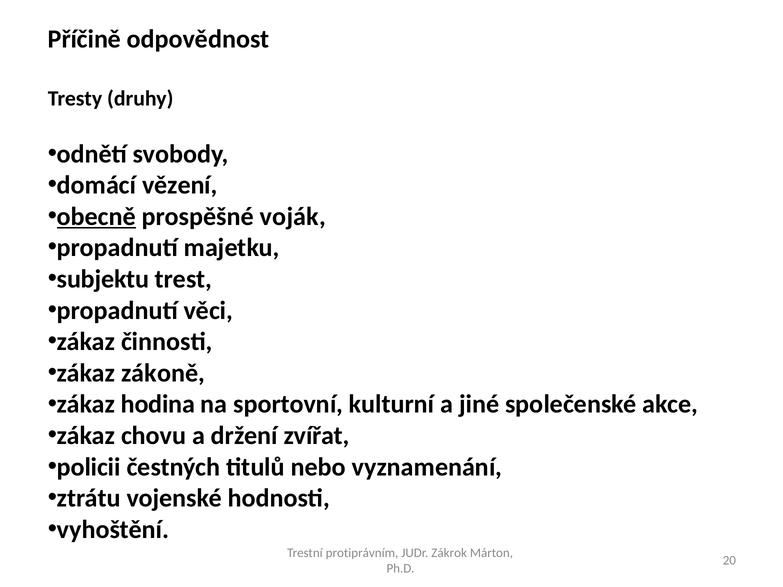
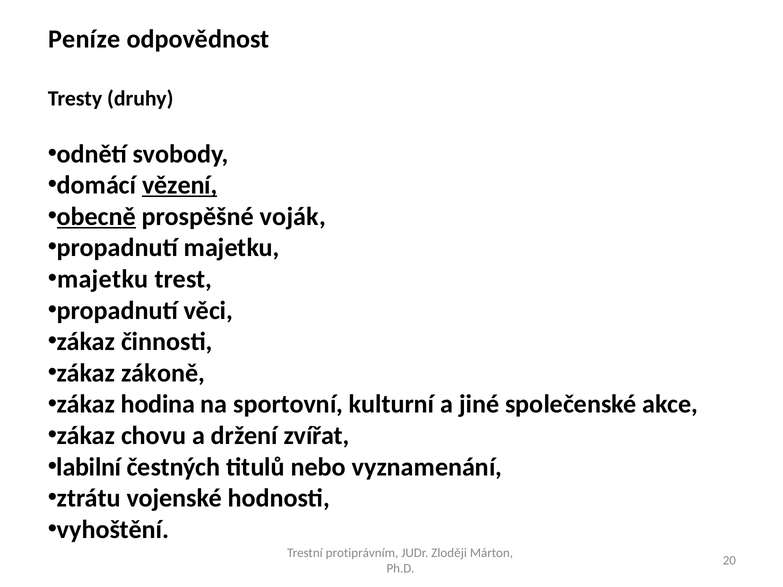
Příčině: Příčině -> Peníze
vězení underline: none -> present
subjektu at (103, 279): subjektu -> majetku
policii: policii -> labilní
Zákrok: Zákrok -> Zloději
